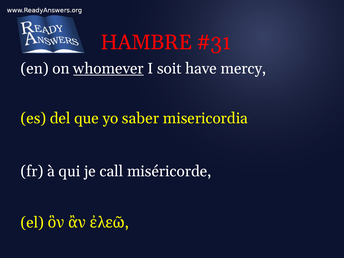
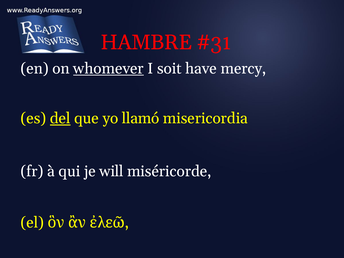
del underline: none -> present
saber: saber -> llamó
call: call -> will
